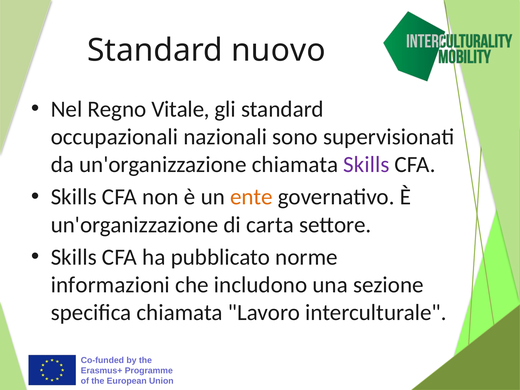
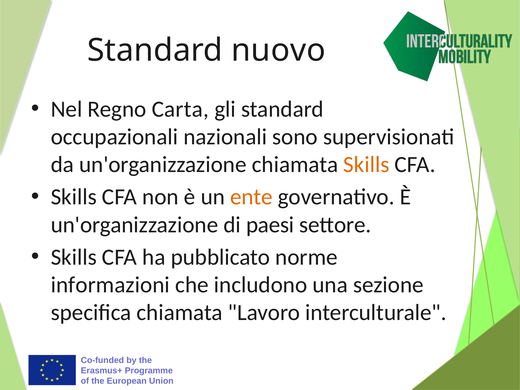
Vitale: Vitale -> Carta
Skills at (366, 165) colour: purple -> orange
carta: carta -> paesi
